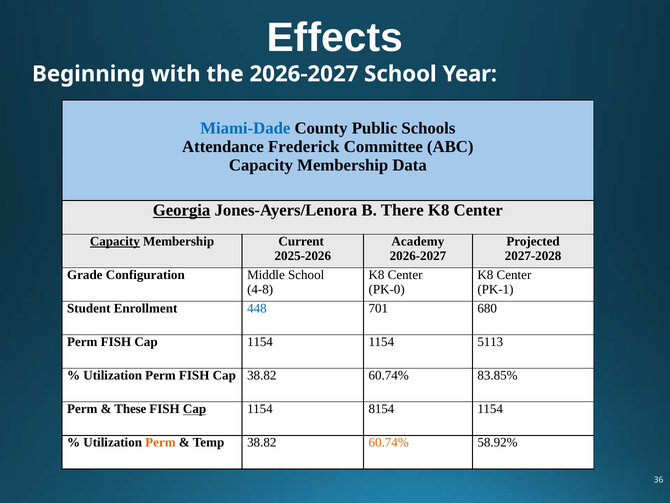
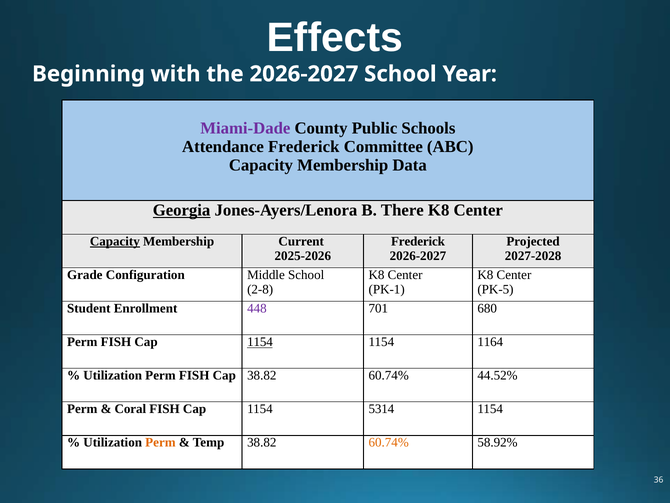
Miami-Dade colour: blue -> purple
Academy at (418, 241): Academy -> Frederick
4-8: 4-8 -> 2-8
PK-0: PK-0 -> PK-1
PK-1: PK-1 -> PK-5
448 colour: blue -> purple
1154 at (260, 342) underline: none -> present
5113: 5113 -> 1164
83.85%: 83.85% -> 44.52%
These: These -> Coral
Cap at (195, 409) underline: present -> none
8154: 8154 -> 5314
